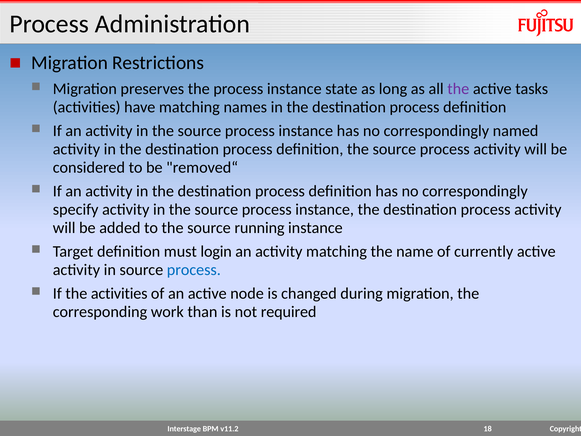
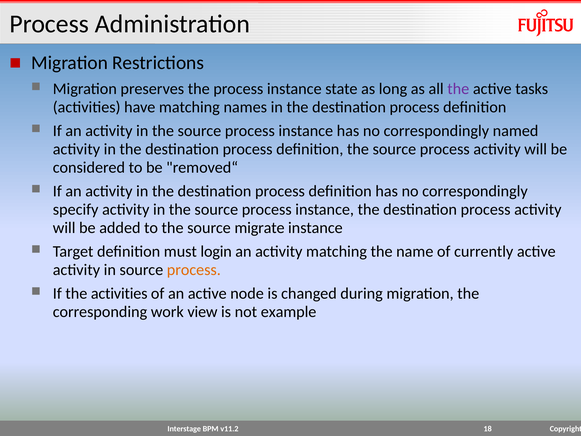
running: running -> migrate
process at (194, 270) colour: blue -> orange
than: than -> view
required: required -> example
